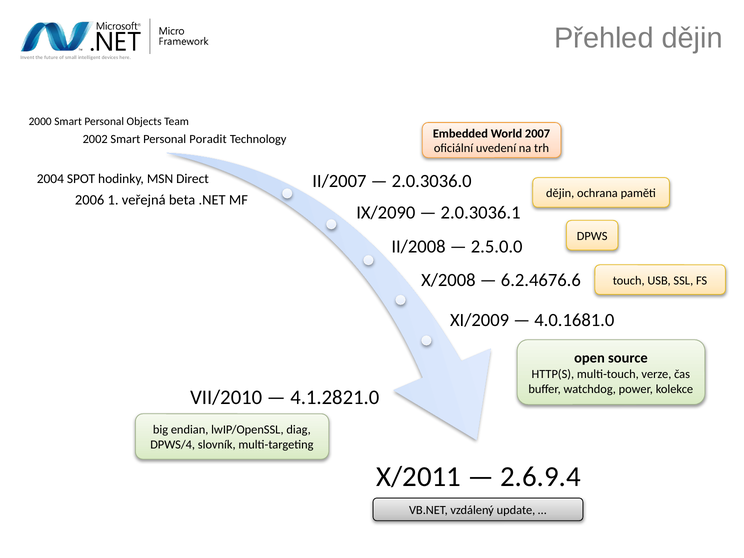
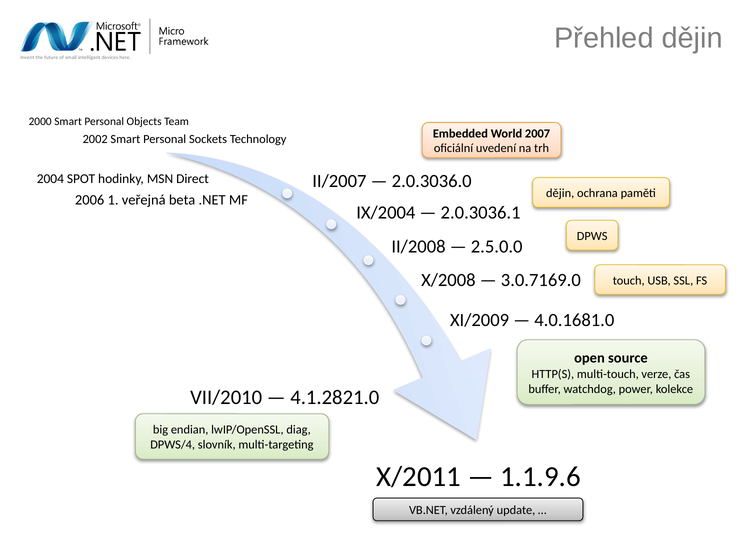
Poradit: Poradit -> Sockets
IX/2090: IX/2090 -> IX/2004
6.2.4676.6: 6.2.4676.6 -> 3.0.7169.0
2.6.9.4: 2.6.9.4 -> 1.1.9.6
